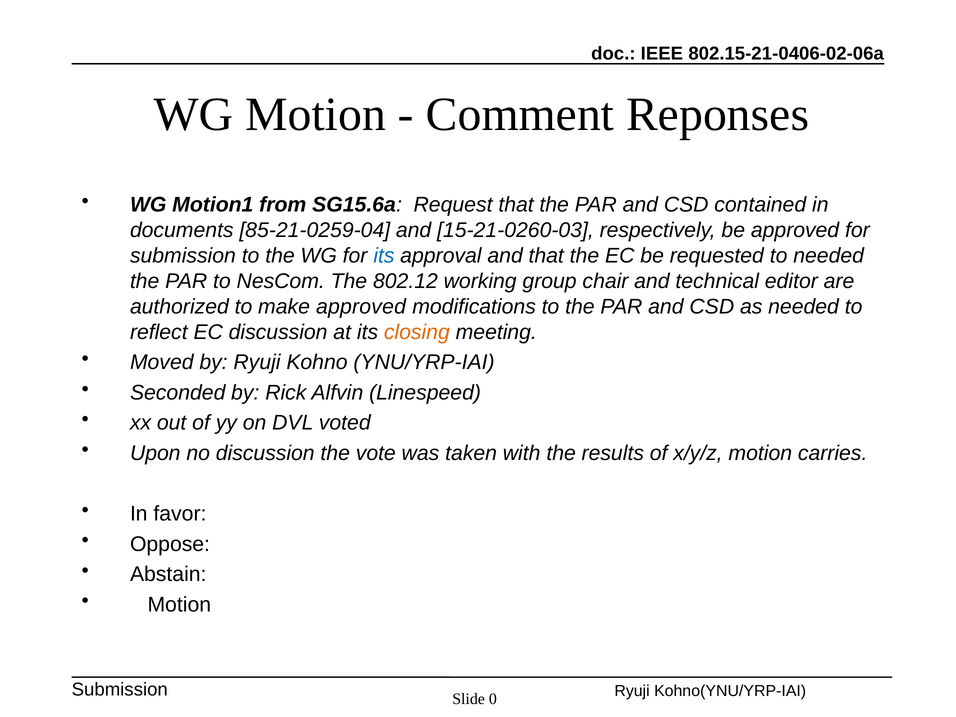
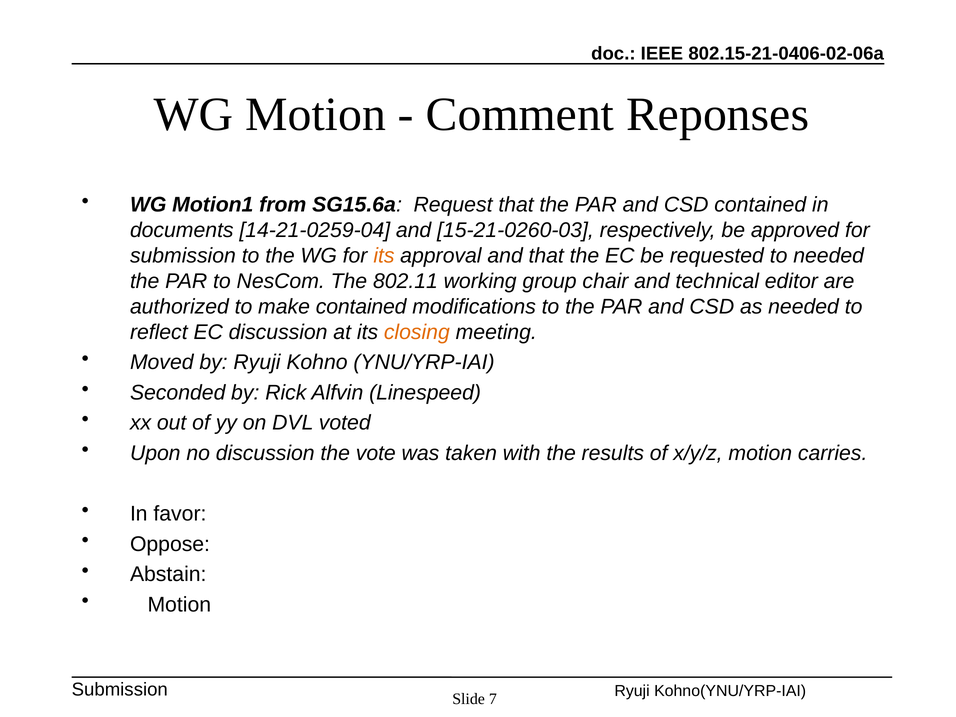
85-21-0259-04: 85-21-0259-04 -> 14-21-0259-04
its at (384, 256) colour: blue -> orange
802.12: 802.12 -> 802.11
make approved: approved -> contained
0: 0 -> 7
